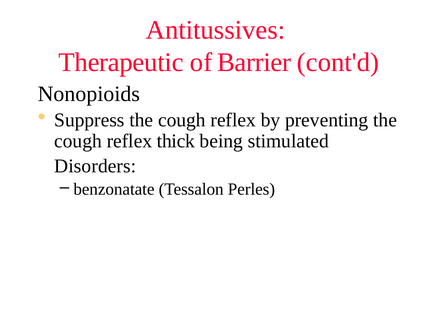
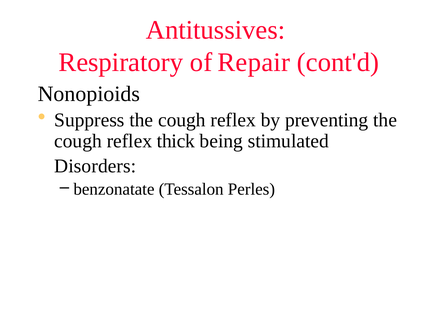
Therapeutic: Therapeutic -> Respiratory
Barrier: Barrier -> Repair
